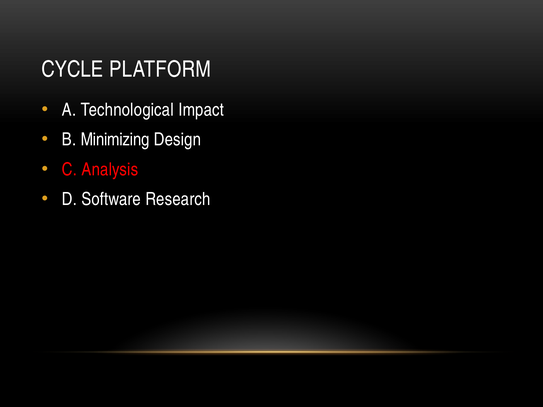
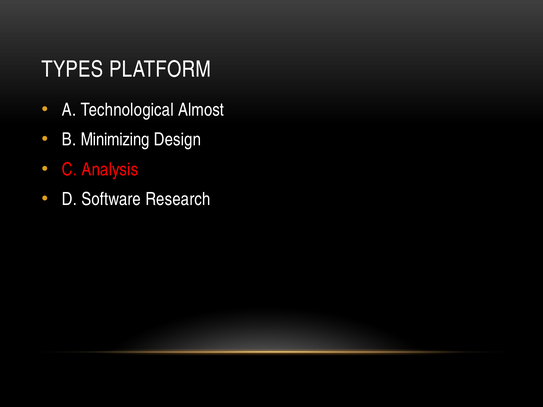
CYCLE: CYCLE -> TYPES
Impact: Impact -> Almost
